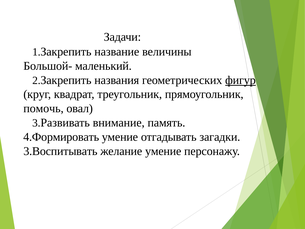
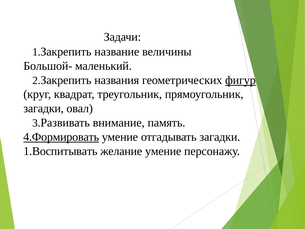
помочь at (43, 108): помочь -> загадки
4.Формировать underline: none -> present
3.Воспитывать: 3.Воспитывать -> 1.Воспитывать
